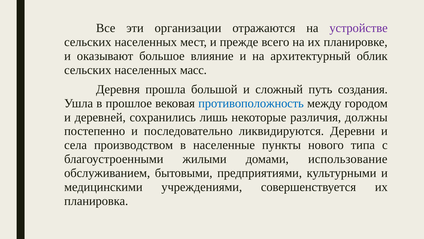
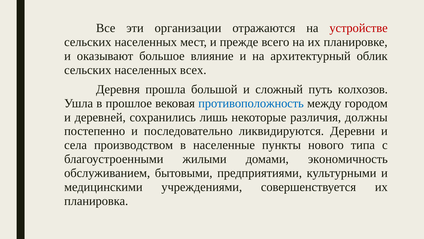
устройстве colour: purple -> red
масс: масс -> всех
создания: создания -> колхозов
использование: использование -> экономичность
